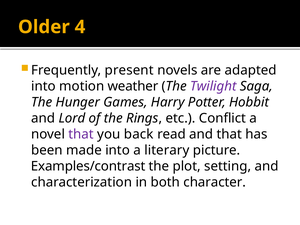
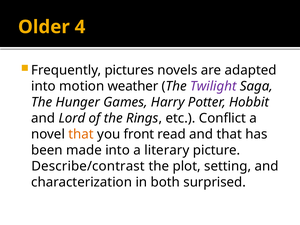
present: present -> pictures
that at (81, 134) colour: purple -> orange
back: back -> front
Examples/contrast: Examples/contrast -> Describe/contrast
character: character -> surprised
